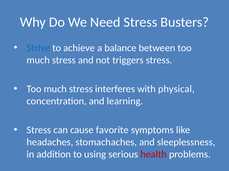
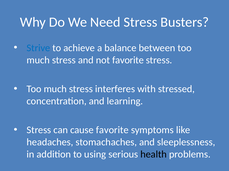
not triggers: triggers -> favorite
physical: physical -> stressed
health colour: red -> black
